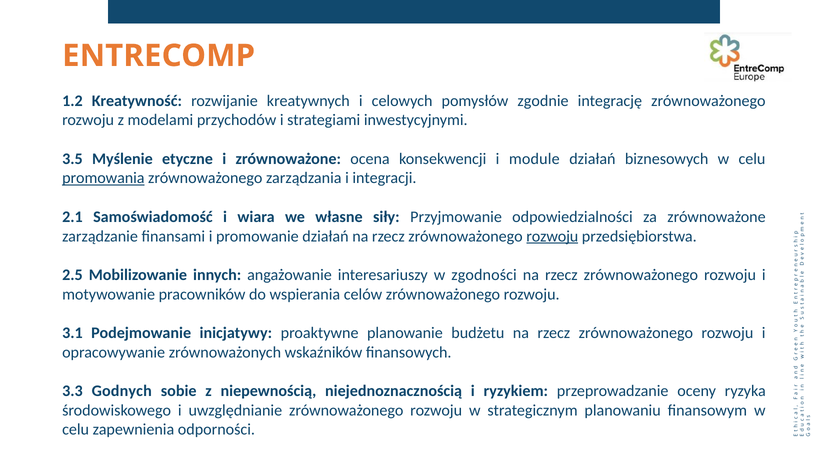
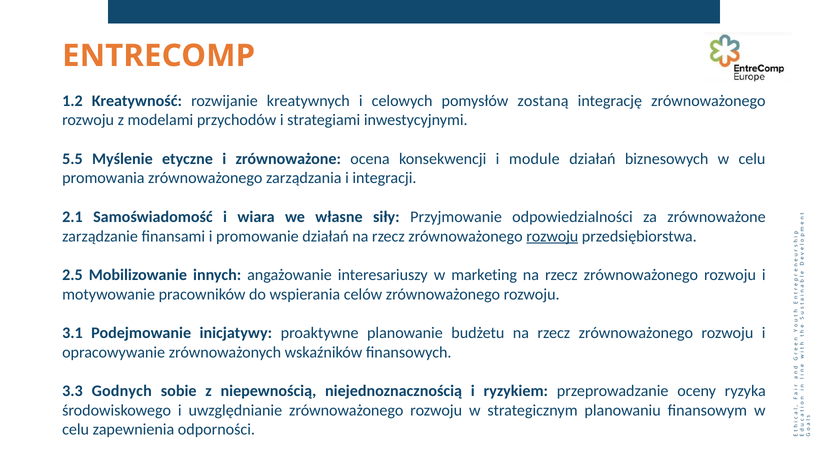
zgodnie: zgodnie -> zostaną
3.5: 3.5 -> 5.5
promowania underline: present -> none
zgodności: zgodności -> marketing
